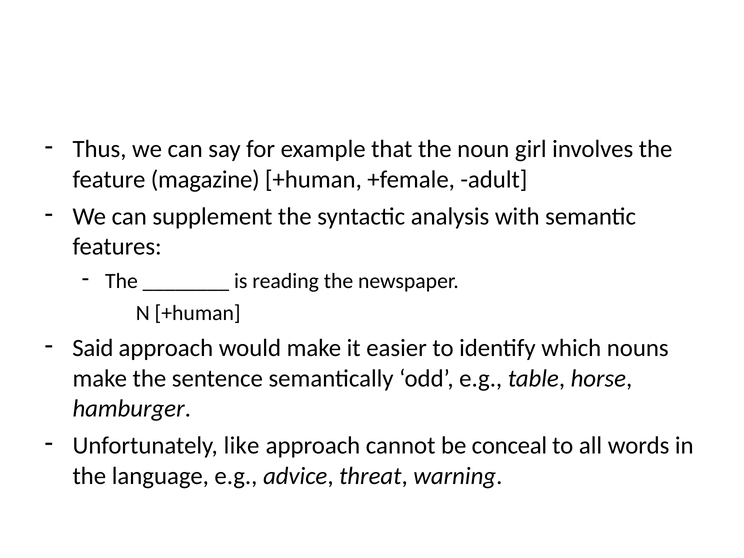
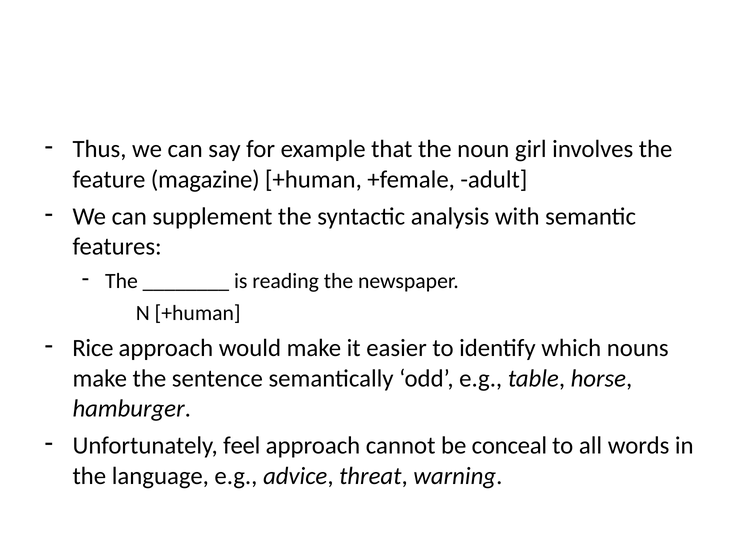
Said: Said -> Rice
like: like -> feel
